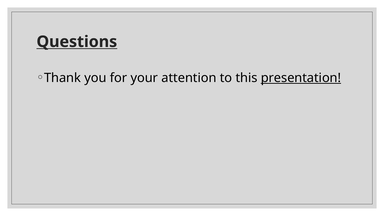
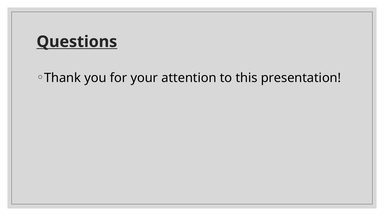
presentation underline: present -> none
